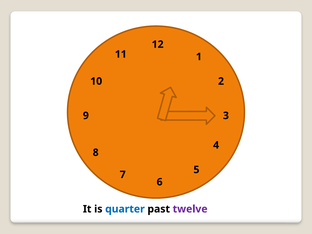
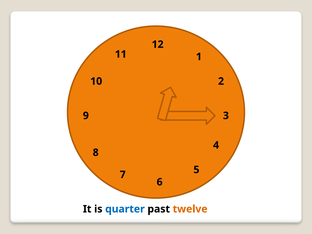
twelve colour: purple -> orange
